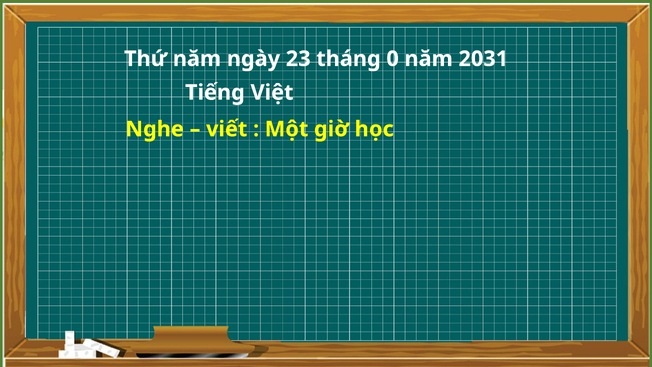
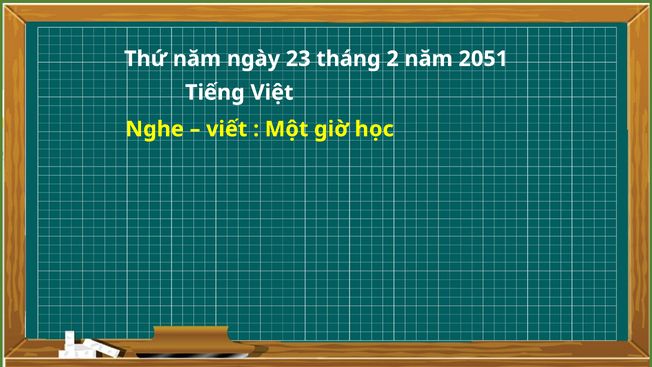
0: 0 -> 2
2031: 2031 -> 2051
